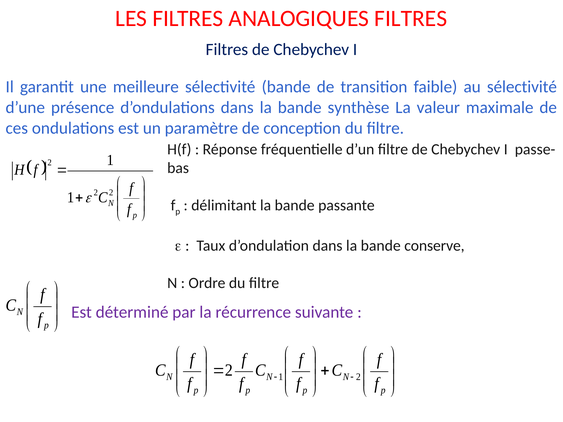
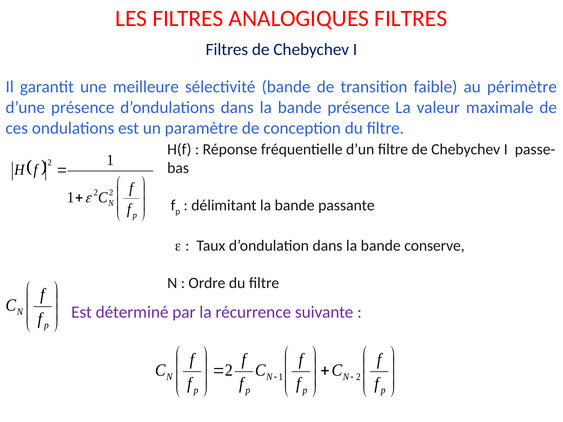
au sélectivité: sélectivité -> périmètre
bande synthèse: synthèse -> présence
